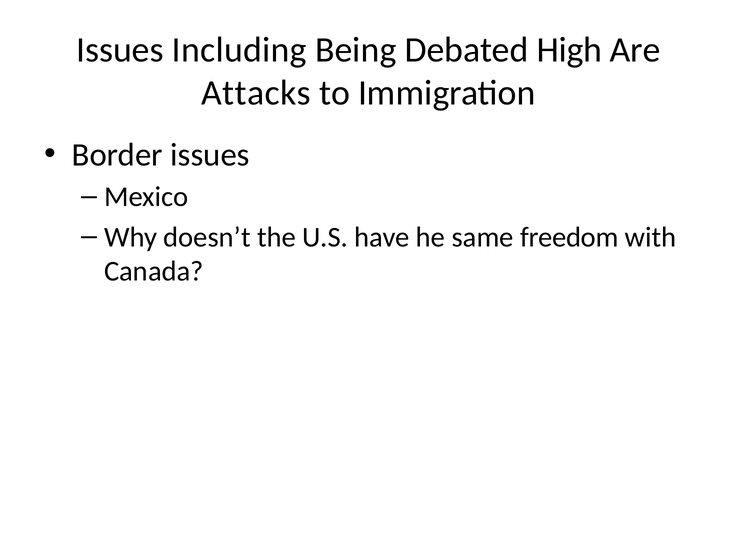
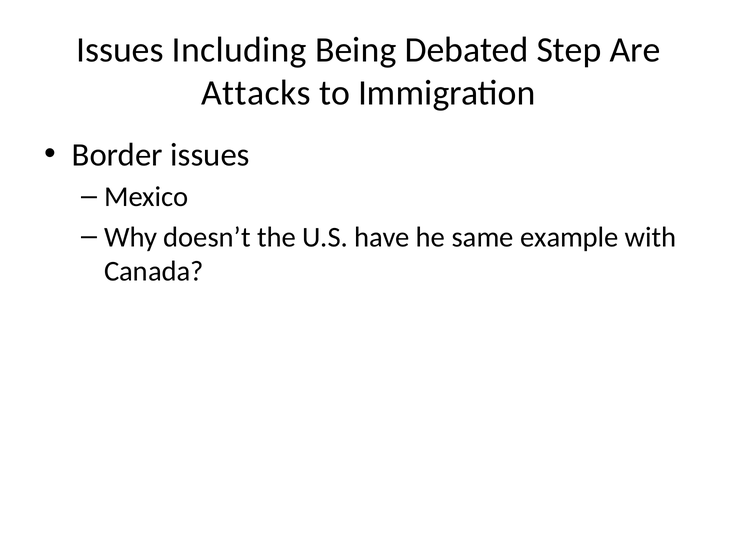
High: High -> Step
freedom: freedom -> example
